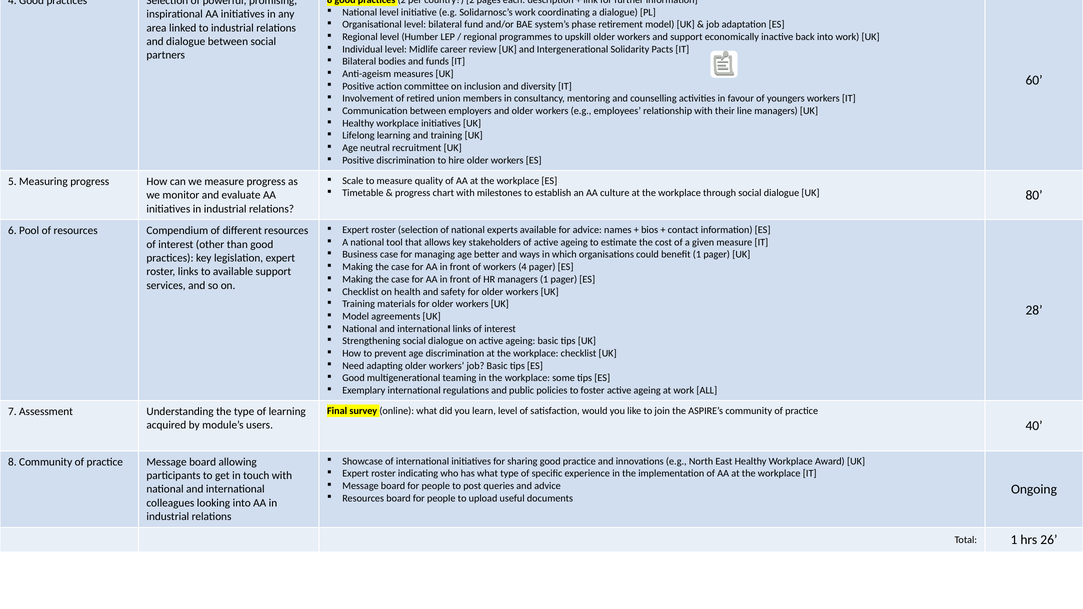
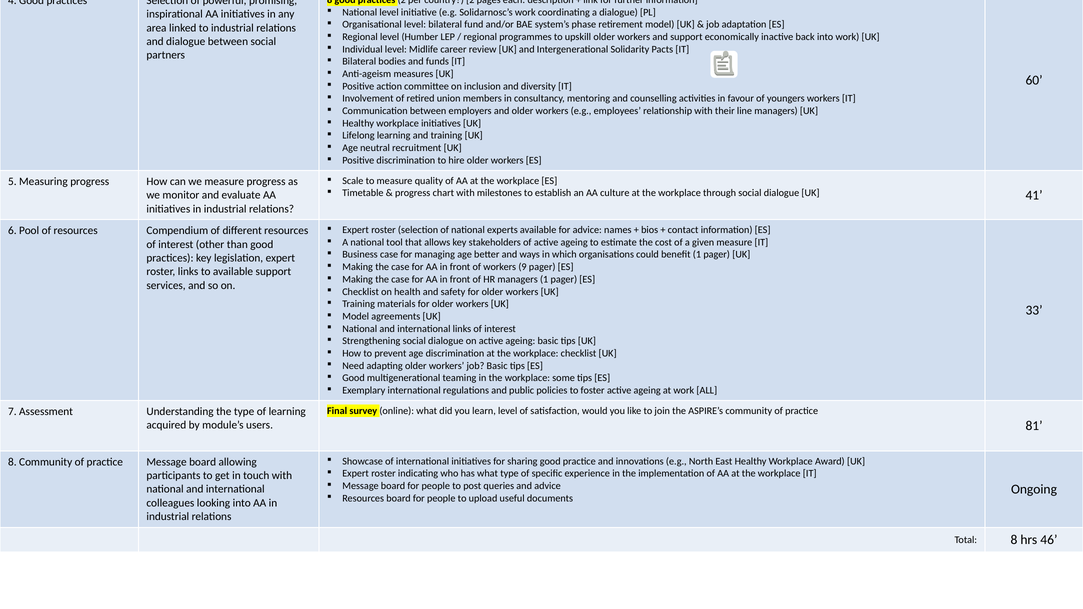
80: 80 -> 41
workers 4: 4 -> 9
28: 28 -> 33
40: 40 -> 81
Total 1: 1 -> 8
26: 26 -> 46
